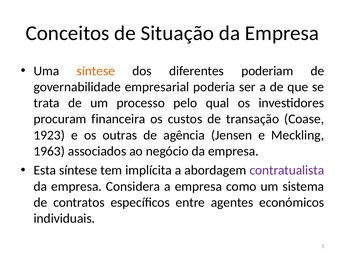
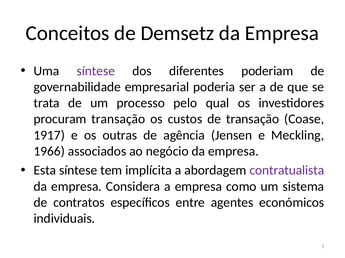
Situação: Situação -> Demsetz
síntese at (96, 71) colour: orange -> purple
procuram financeira: financeira -> transação
1923: 1923 -> 1917
1963: 1963 -> 1966
